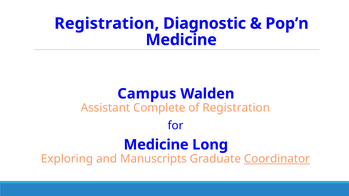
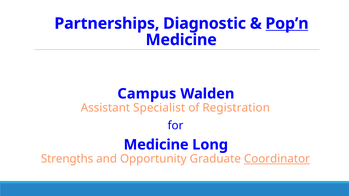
Registration at (107, 24): Registration -> Partnerships
Pop’n underline: none -> present
Complete: Complete -> Specialist
Exploring: Exploring -> Strengths
Manuscripts: Manuscripts -> Opportunity
